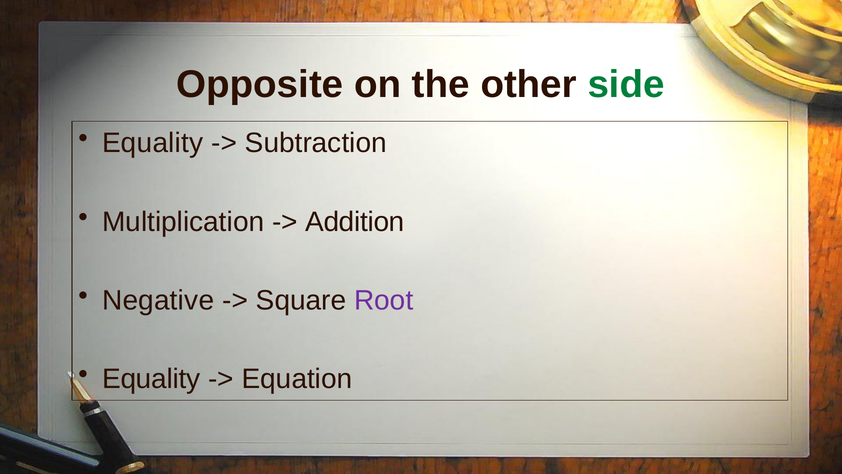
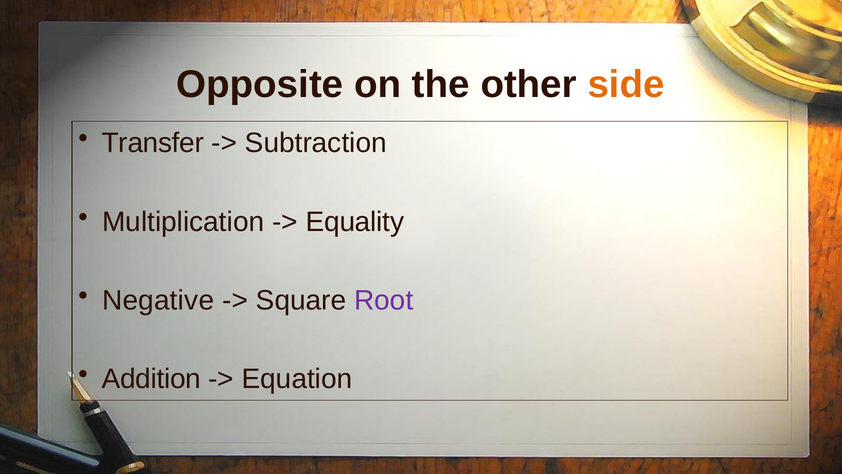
side colour: green -> orange
Equality at (153, 143): Equality -> Transfer
Addition: Addition -> Equality
Equality at (151, 379): Equality -> Addition
